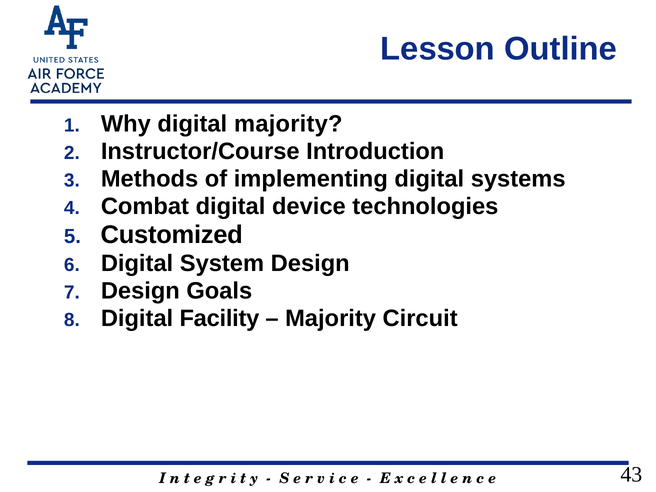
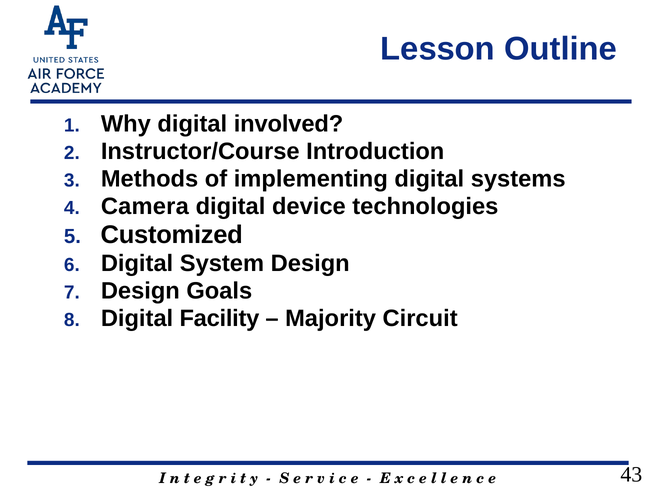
digital majority: majority -> involved
Combat: Combat -> Camera
